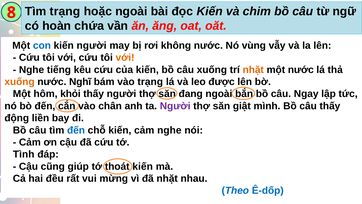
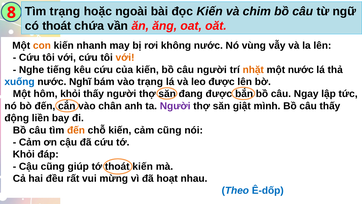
có hoàn: hoàn -> thoát
con colour: blue -> orange
kiến người: người -> nhanh
câu xuống: xuống -> người
xuống at (20, 82) colour: orange -> blue
đang ngoài: ngoài -> được
đến at (76, 130) colour: blue -> orange
cảm nghe: nghe -> cũng
Tình at (24, 154): Tình -> Khỏi
đã nhặt: nhặt -> hoạt
